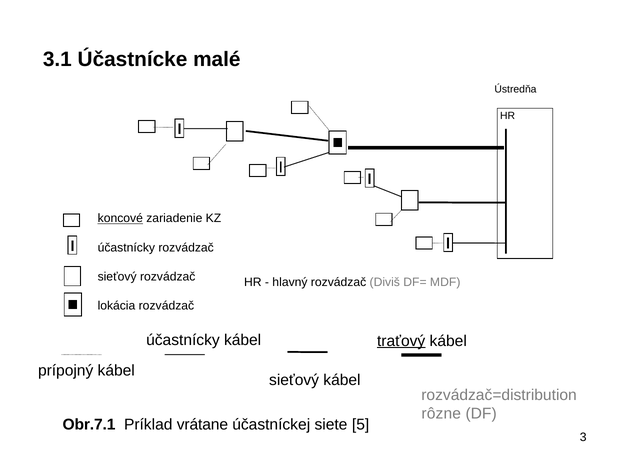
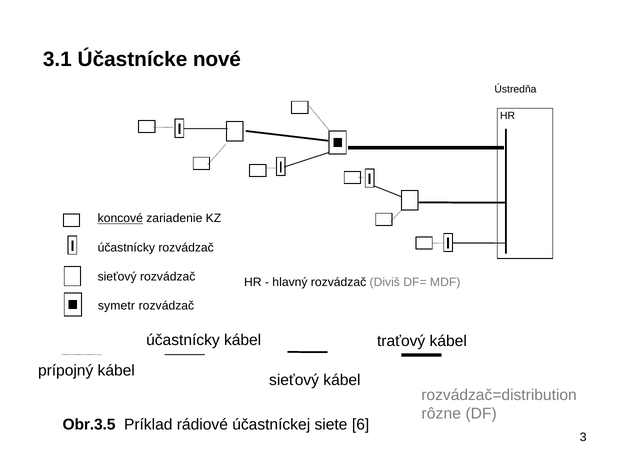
malé: malé -> nové
lokácia: lokácia -> symetr
traťový underline: present -> none
Obr.7.1: Obr.7.1 -> Obr.3.5
vrátane: vrátane -> rádiové
5: 5 -> 6
